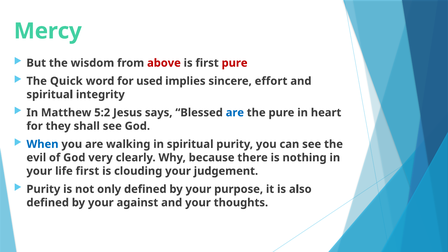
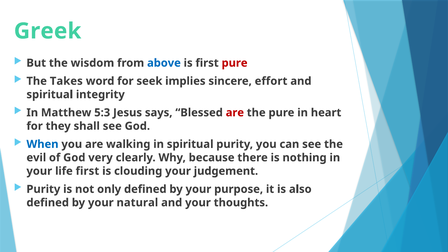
Mercy: Mercy -> Greek
above colour: red -> blue
Quick: Quick -> Takes
used: used -> seek
5:2: 5:2 -> 5:3
are at (235, 113) colour: blue -> red
against: against -> natural
